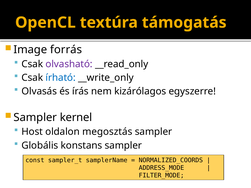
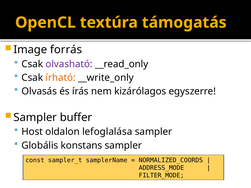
írható colour: blue -> orange
kernel: kernel -> buffer
megosztás: megosztás -> lefoglalása
